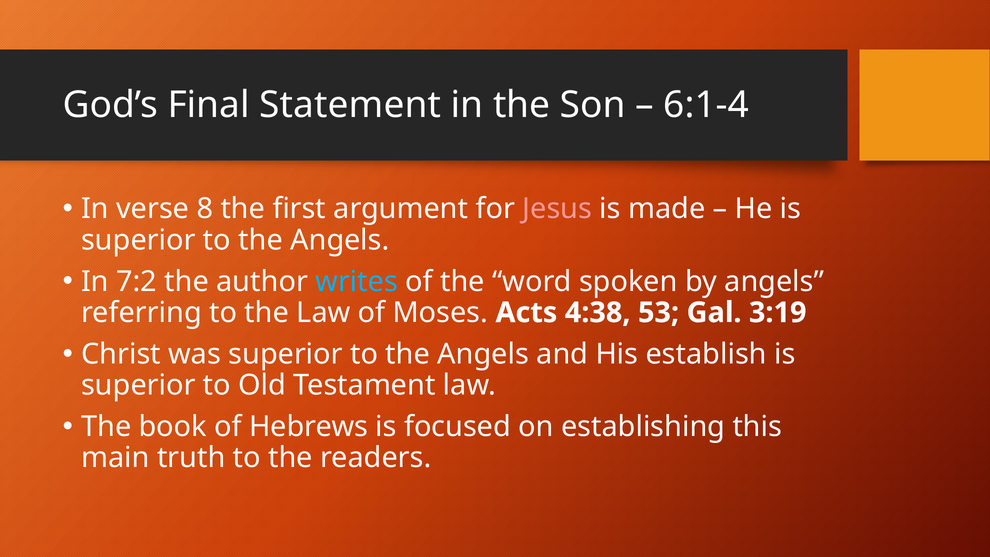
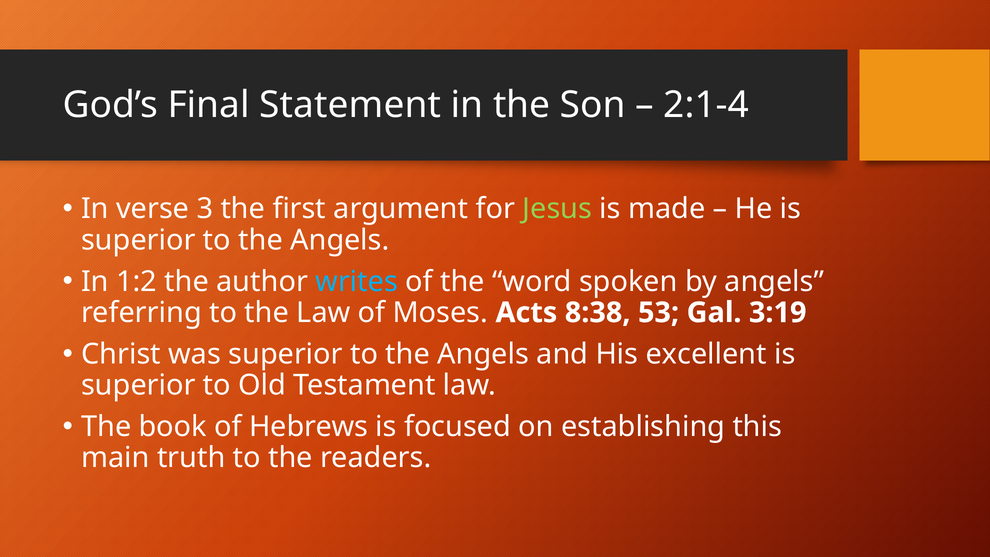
6:1-4: 6:1-4 -> 2:1-4
8: 8 -> 3
Jesus colour: pink -> light green
7:2: 7:2 -> 1:2
4:38: 4:38 -> 8:38
establish: establish -> excellent
